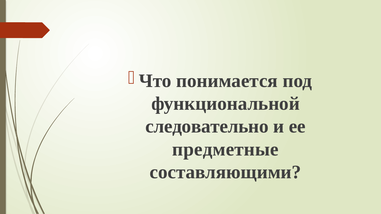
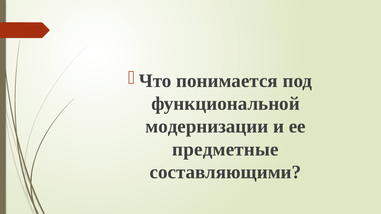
следовательно: следовательно -> модернизации
